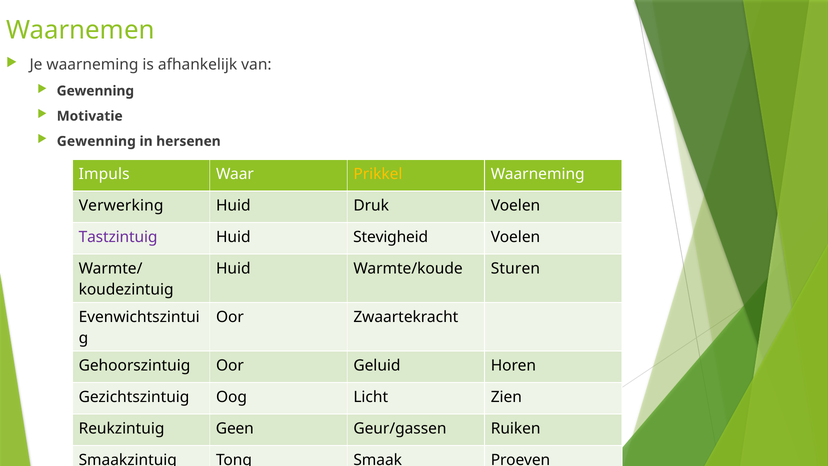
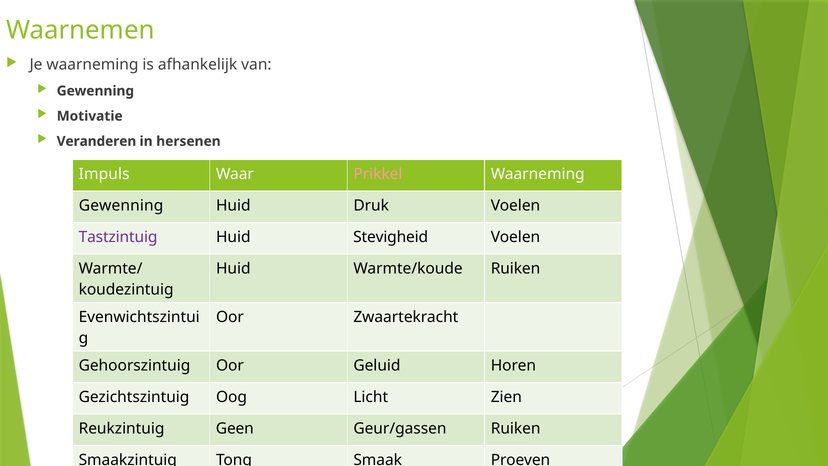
Gewenning at (96, 141): Gewenning -> Veranderen
Prikkel colour: yellow -> pink
Verwerking at (121, 205): Verwerking -> Gewenning
Warmte/koude Sturen: Sturen -> Ruiken
